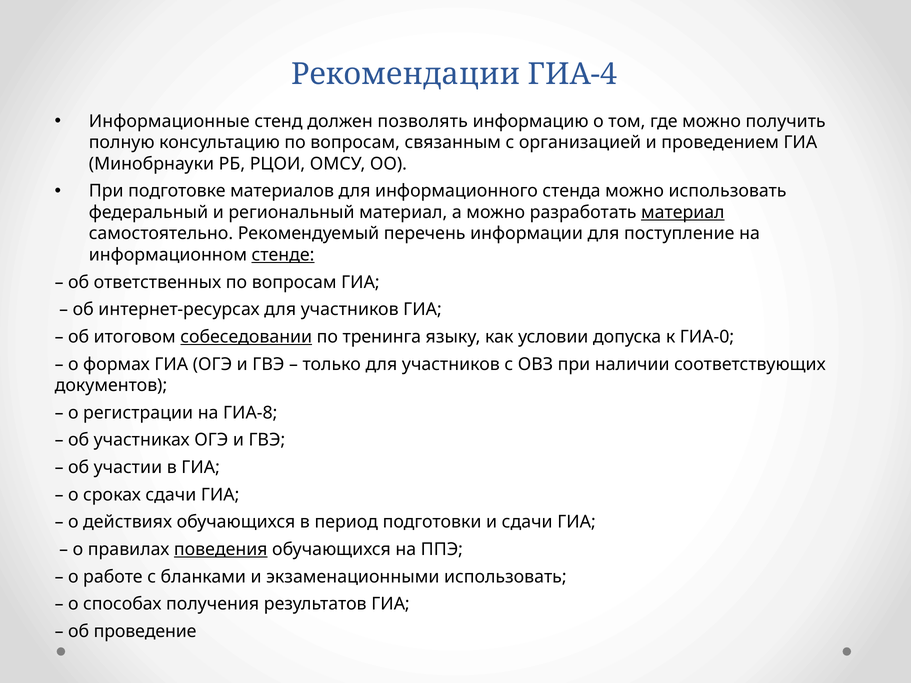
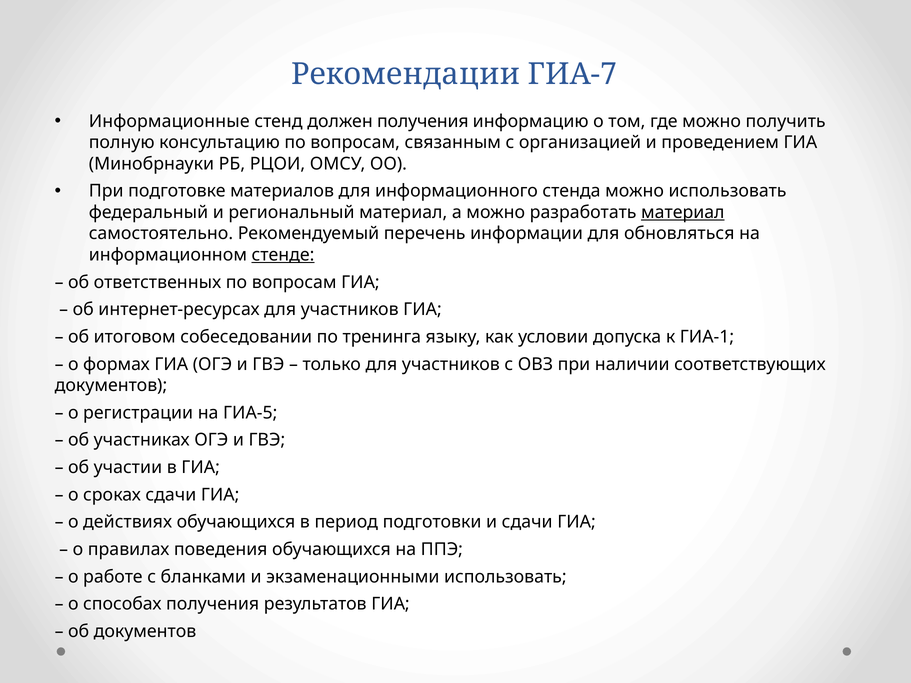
ГИА-4: ГИА-4 -> ГИА-7
должен позволять: позволять -> получения
поступление: поступление -> обновляться
собеседовании underline: present -> none
ГИА-0: ГИА-0 -> ГИА-1
ГИА-8: ГИА-8 -> ГИА-5
поведения underline: present -> none
об проведение: проведение -> документов
